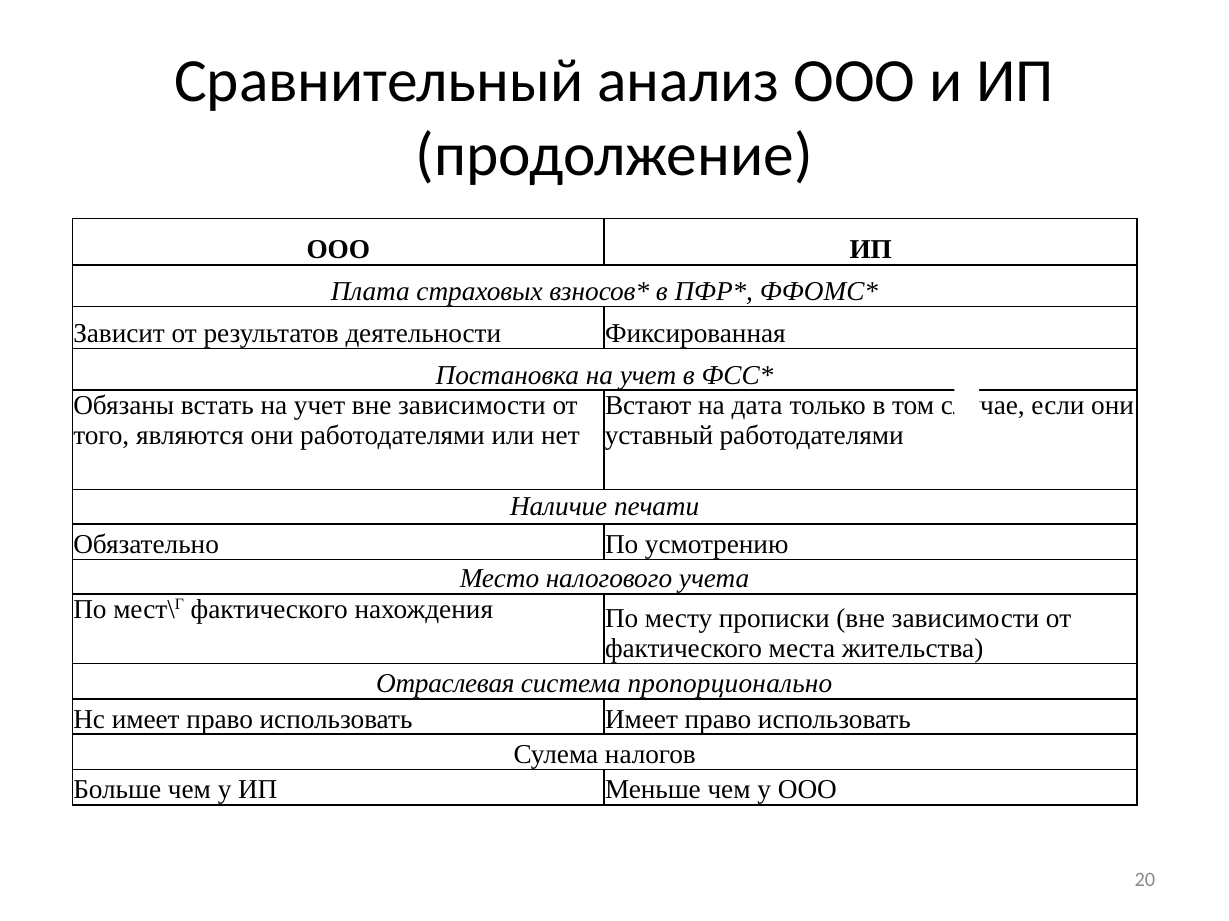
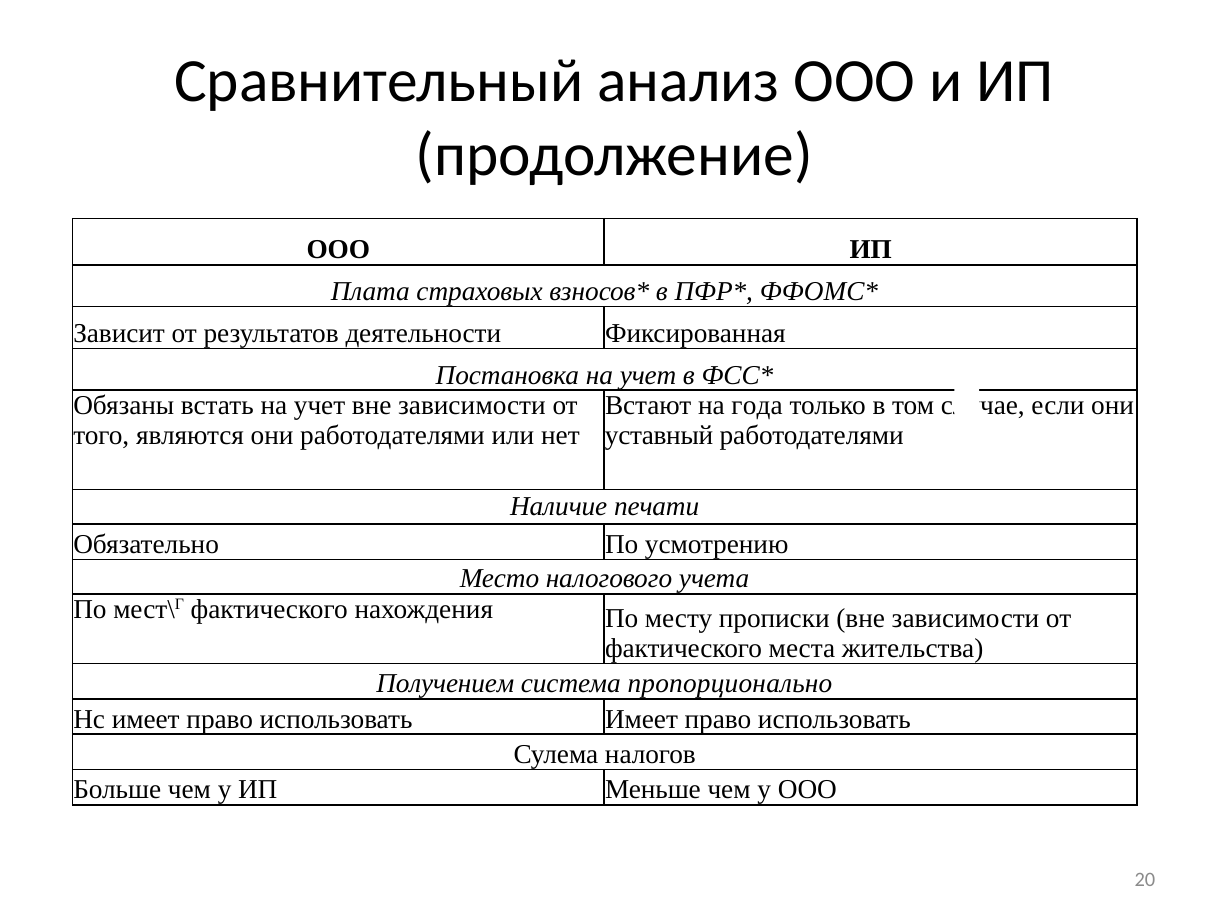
дата: дата -> года
Отраслевая: Отраслевая -> Получением
